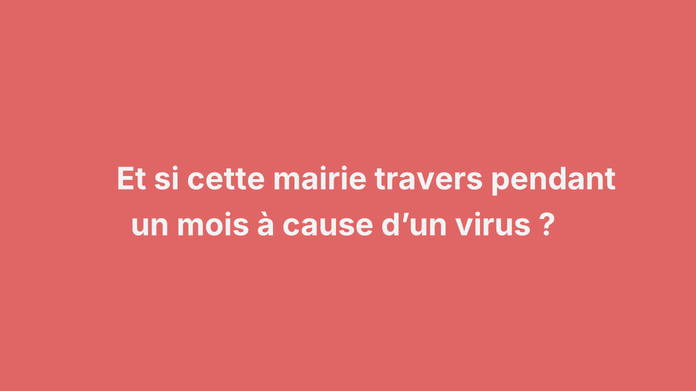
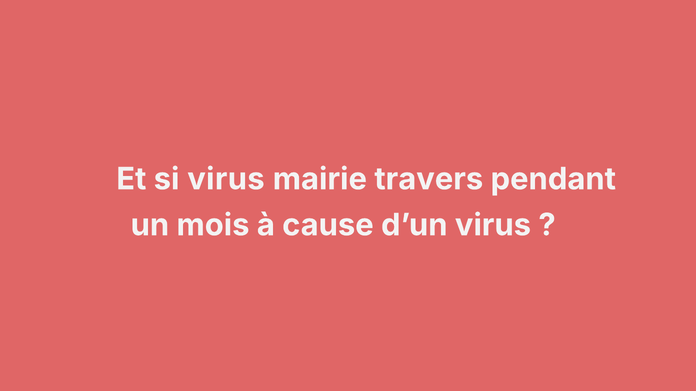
si cette: cette -> virus
